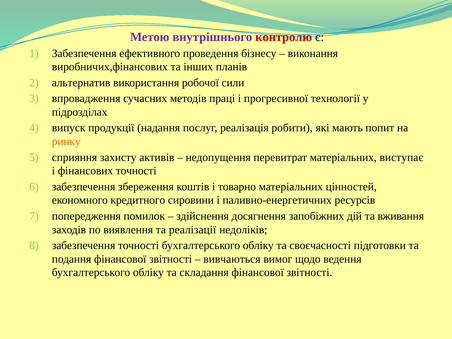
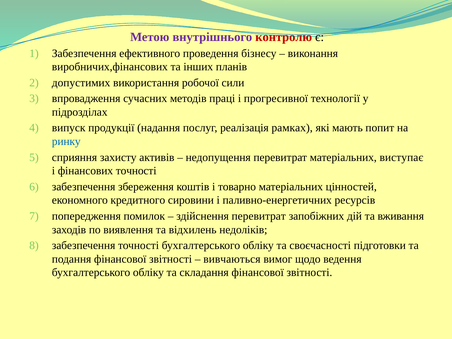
альтернатив: альтернатив -> допустимих
робити: робити -> рамках
ринку colour: orange -> blue
здійснення досягнення: досягнення -> перевитрат
реалізації: реалізації -> відхилень
